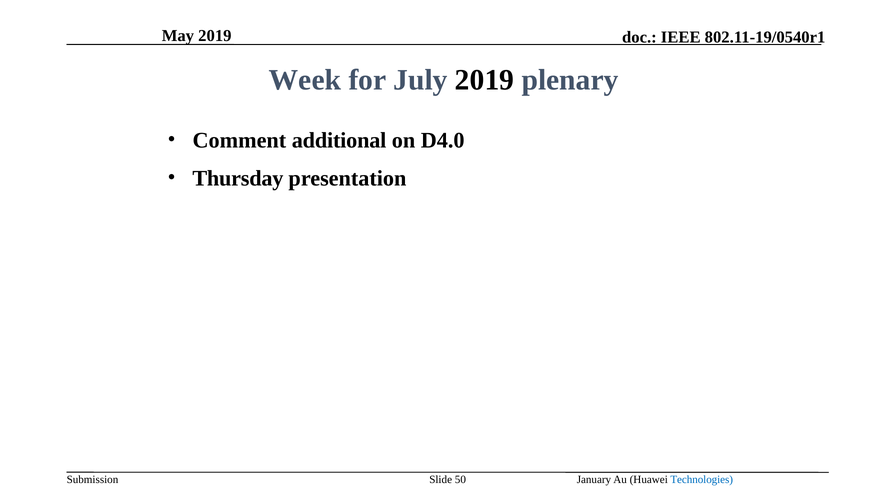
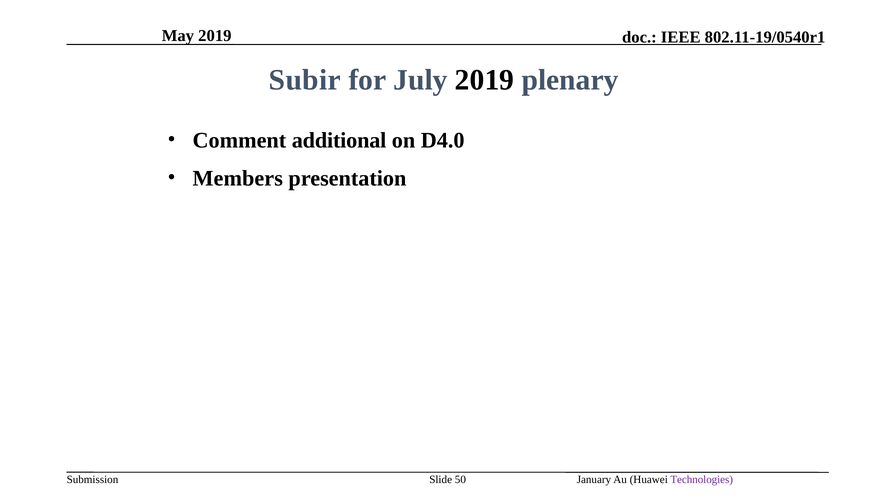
Week: Week -> Subir
Thursday: Thursday -> Members
Technologies colour: blue -> purple
